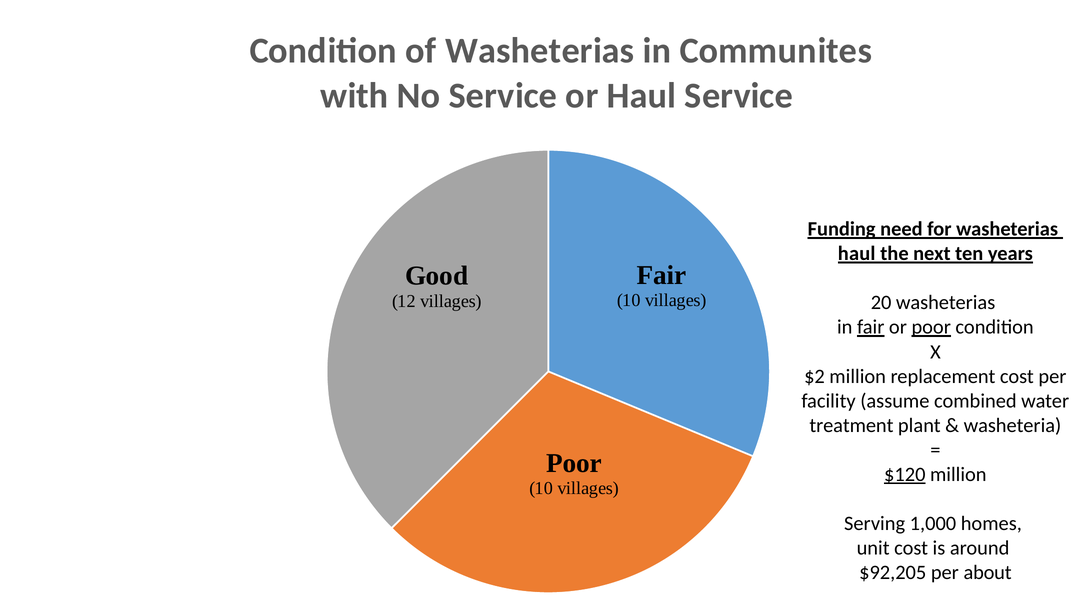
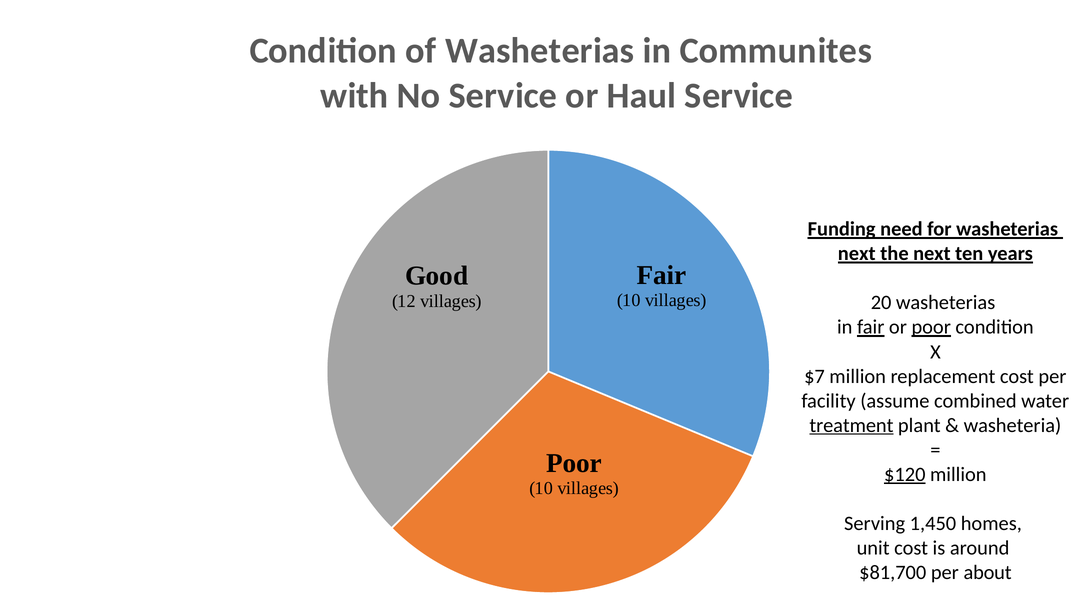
haul at (857, 254): haul -> next
$2: $2 -> $7
treatment underline: none -> present
1,000: 1,000 -> 1,450
$92,205: $92,205 -> $81,700
